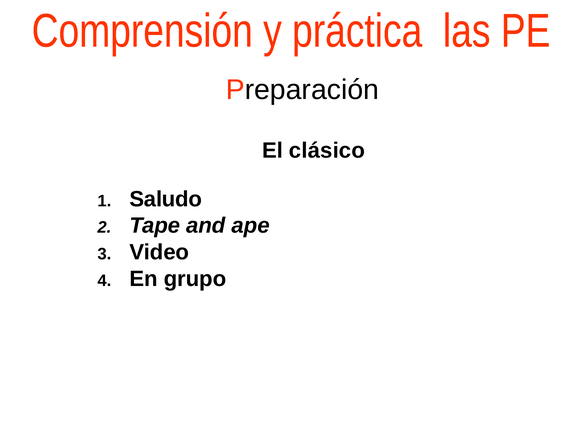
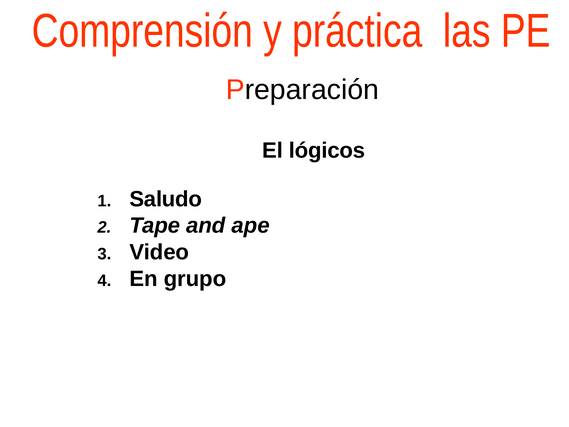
clásico: clásico -> lógicos
